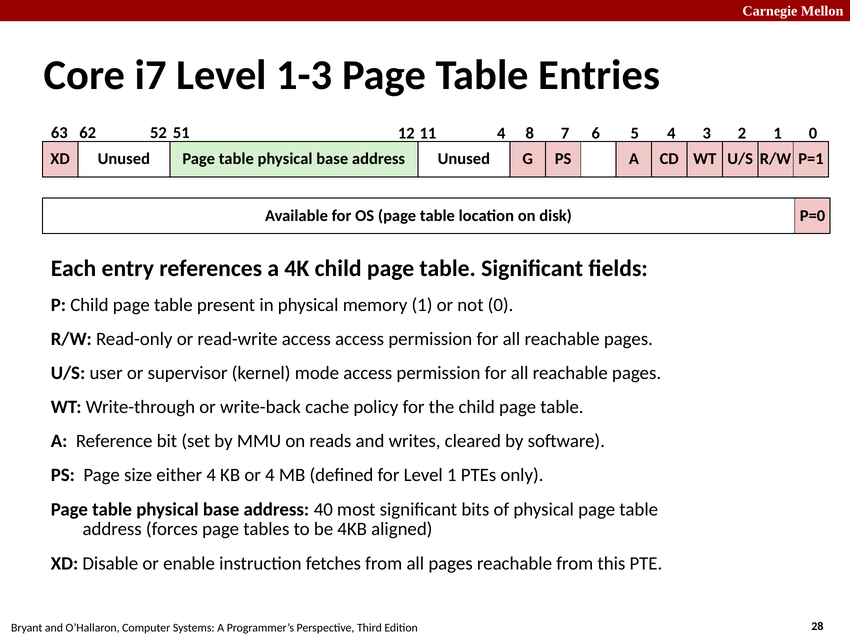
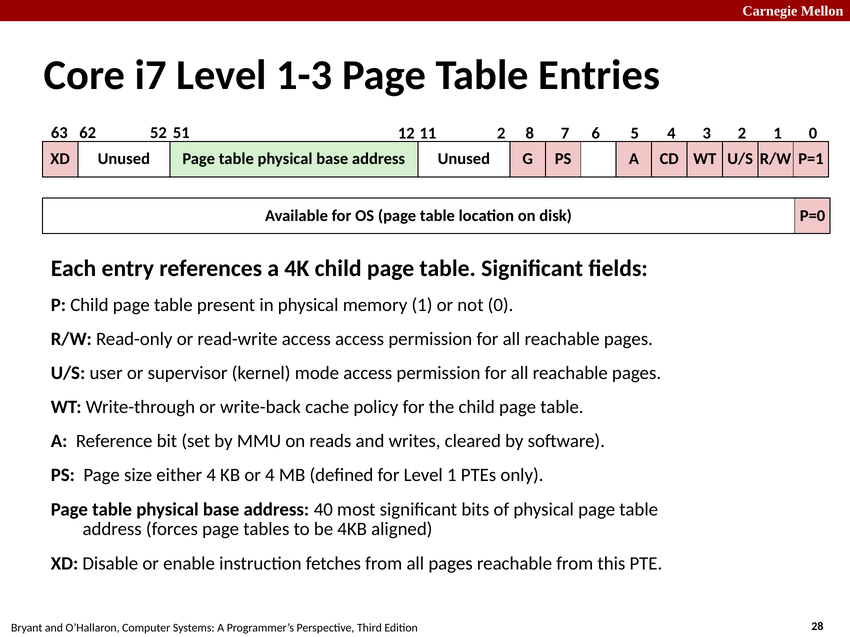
11 4: 4 -> 2
